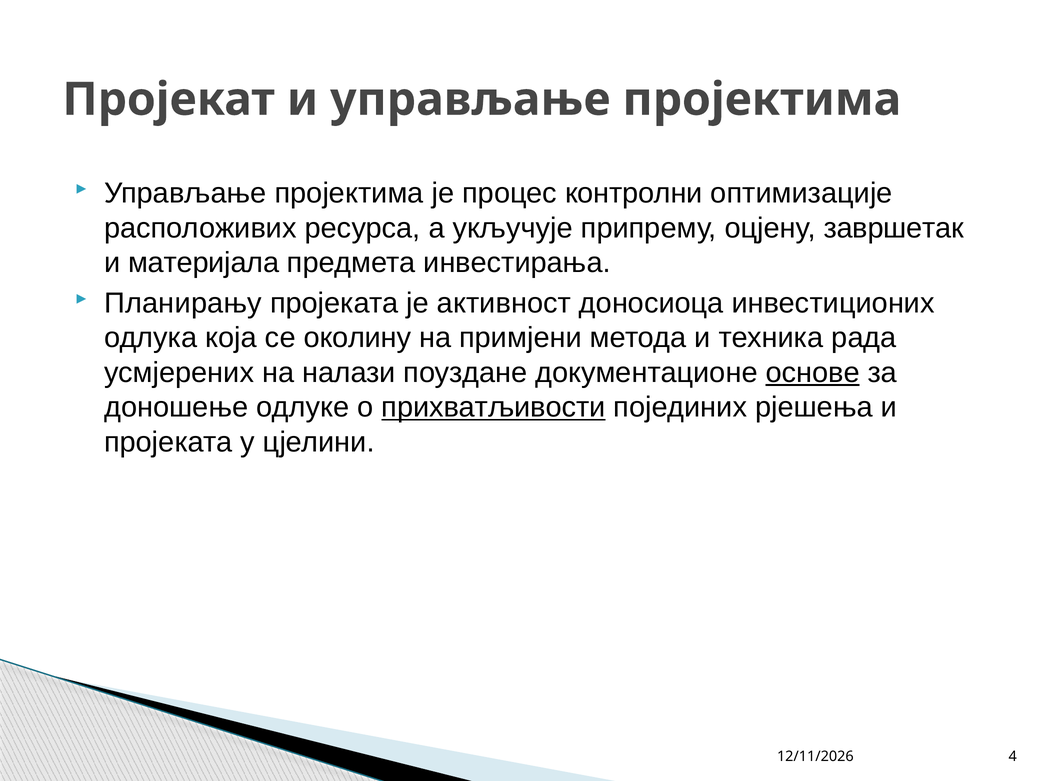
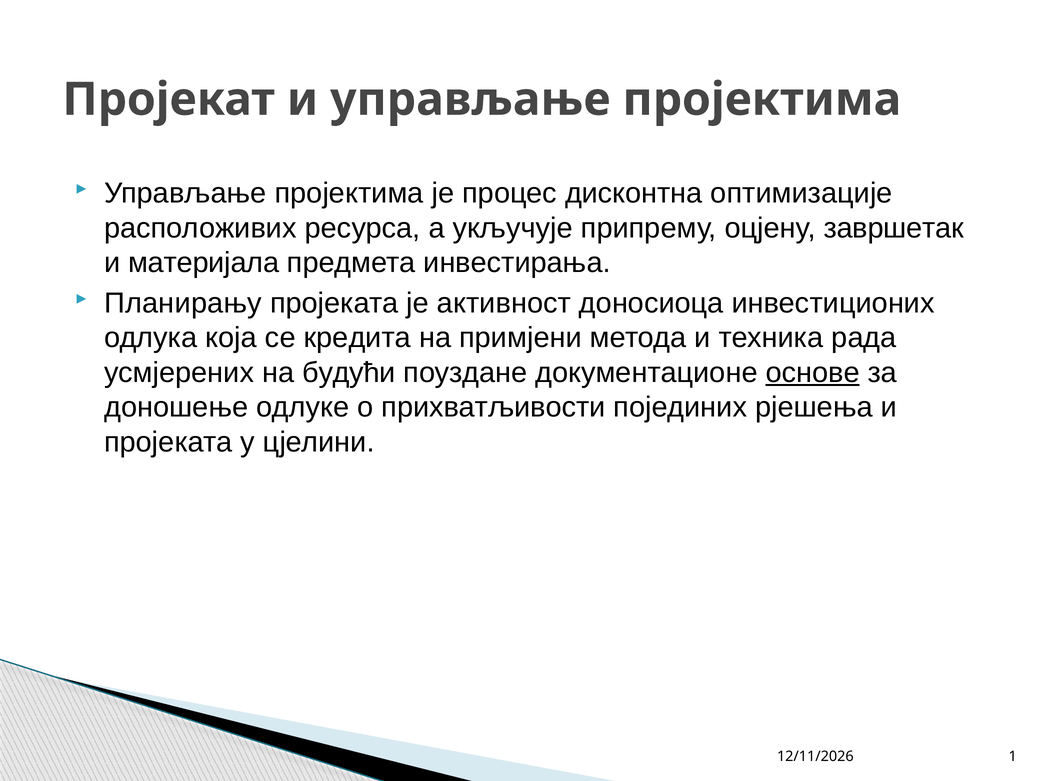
контролни: контролни -> дисконтна
околину: околину -> кредита
налази: налази -> будући
прихватљивости underline: present -> none
4: 4 -> 1
